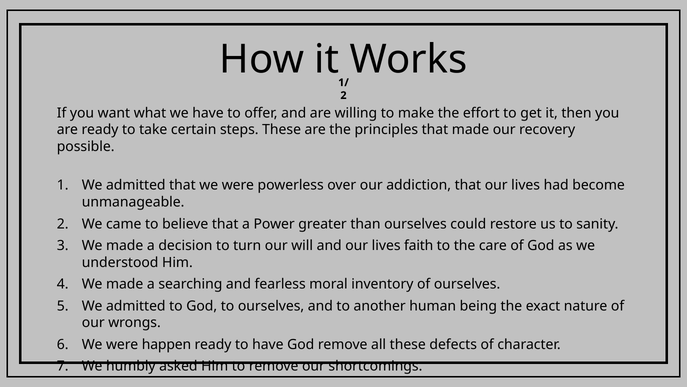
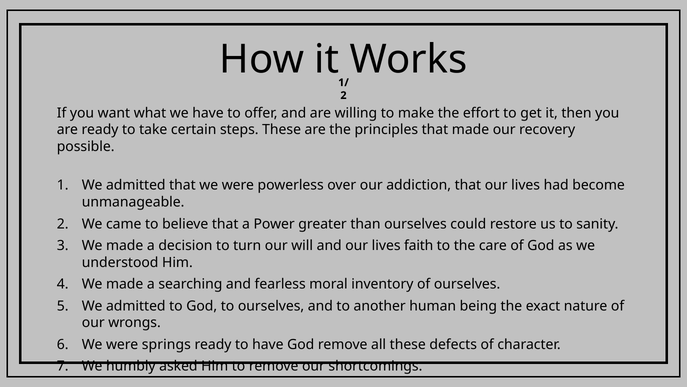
happen: happen -> springs
